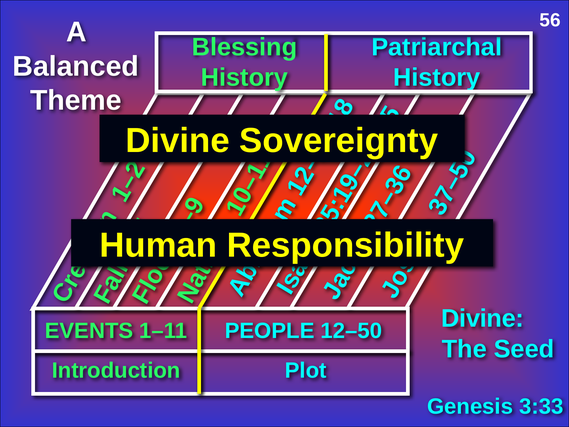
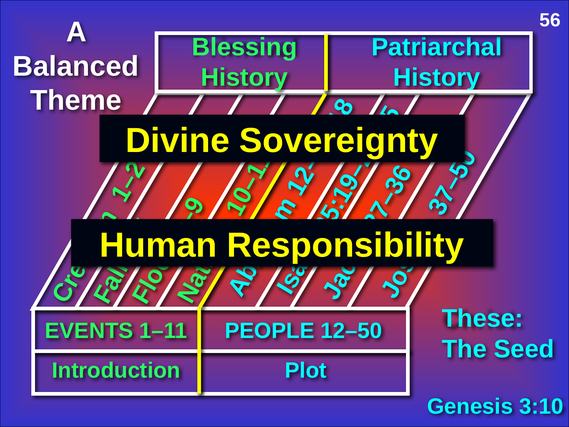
Divine at (483, 318): Divine -> These
3:33: 3:33 -> 3:10
